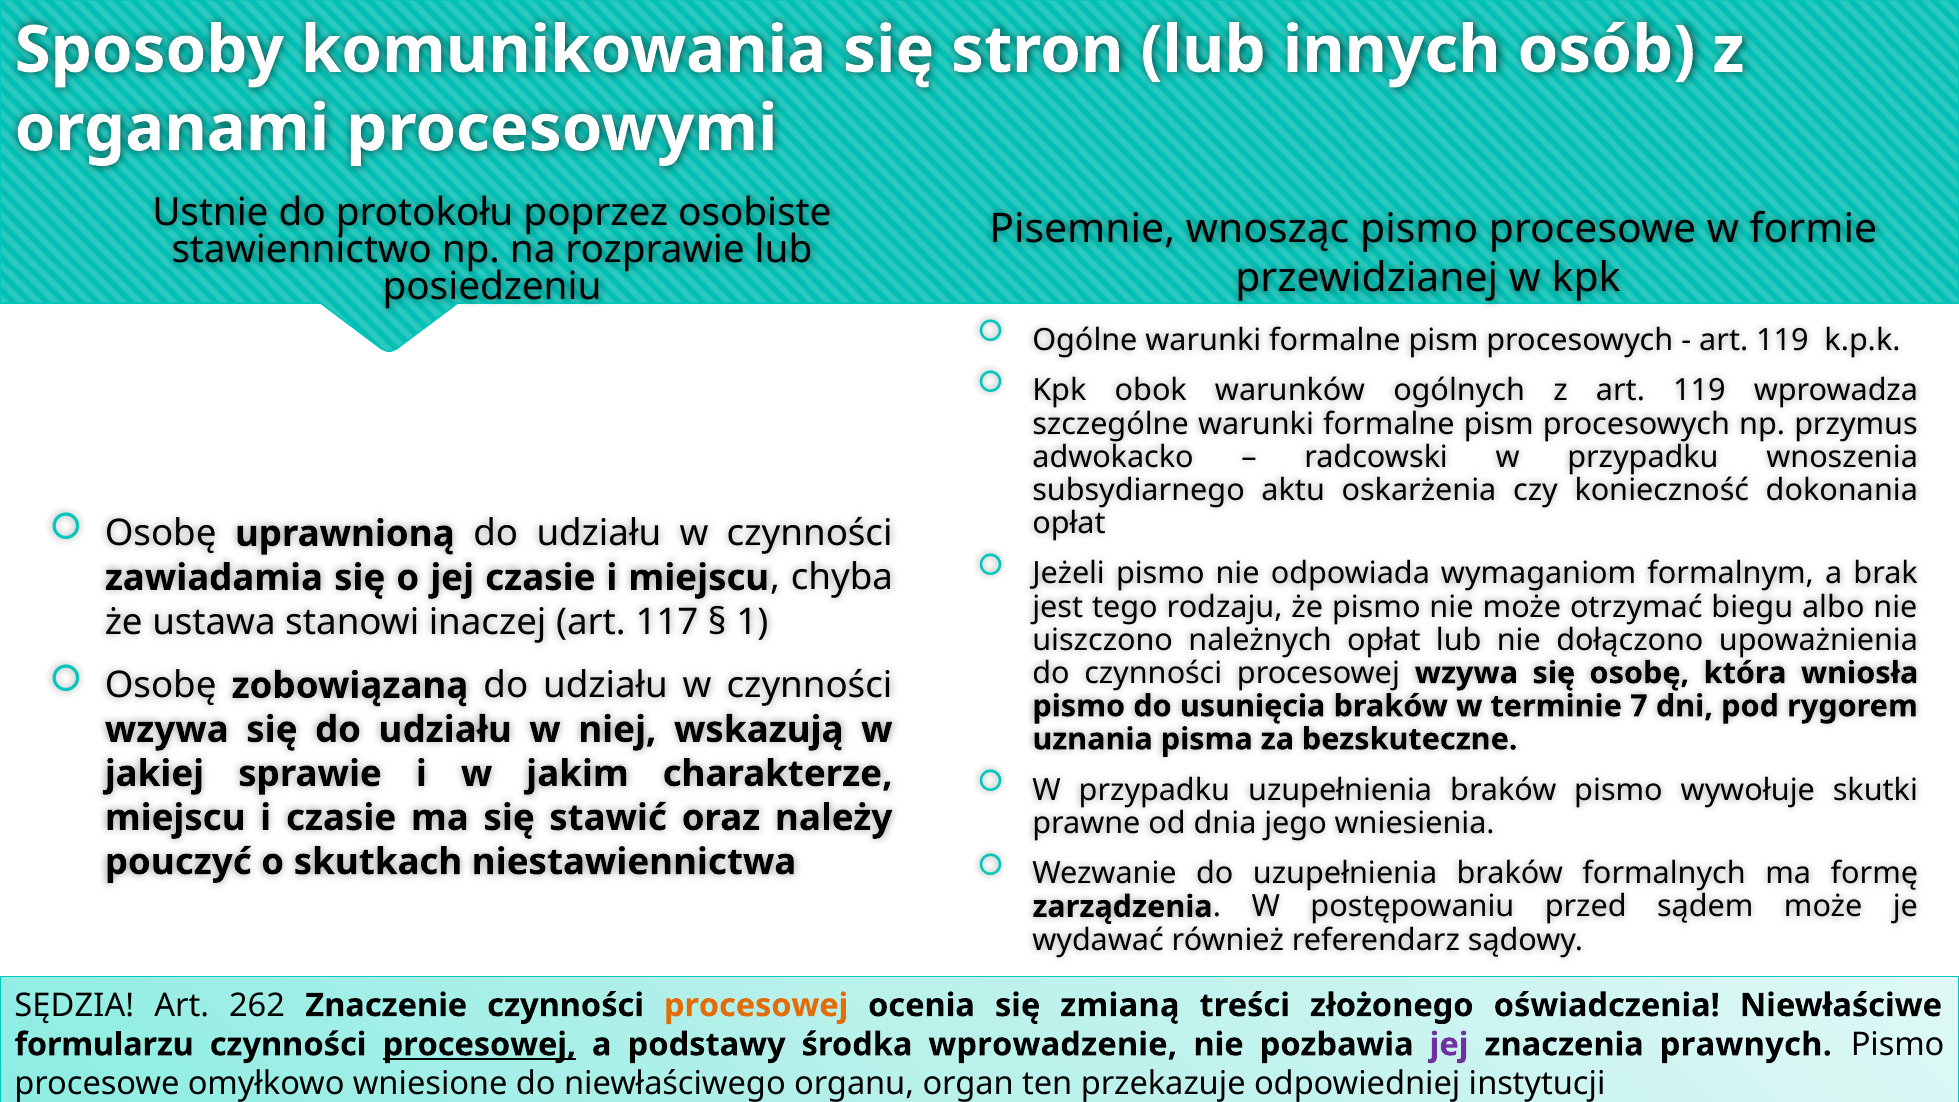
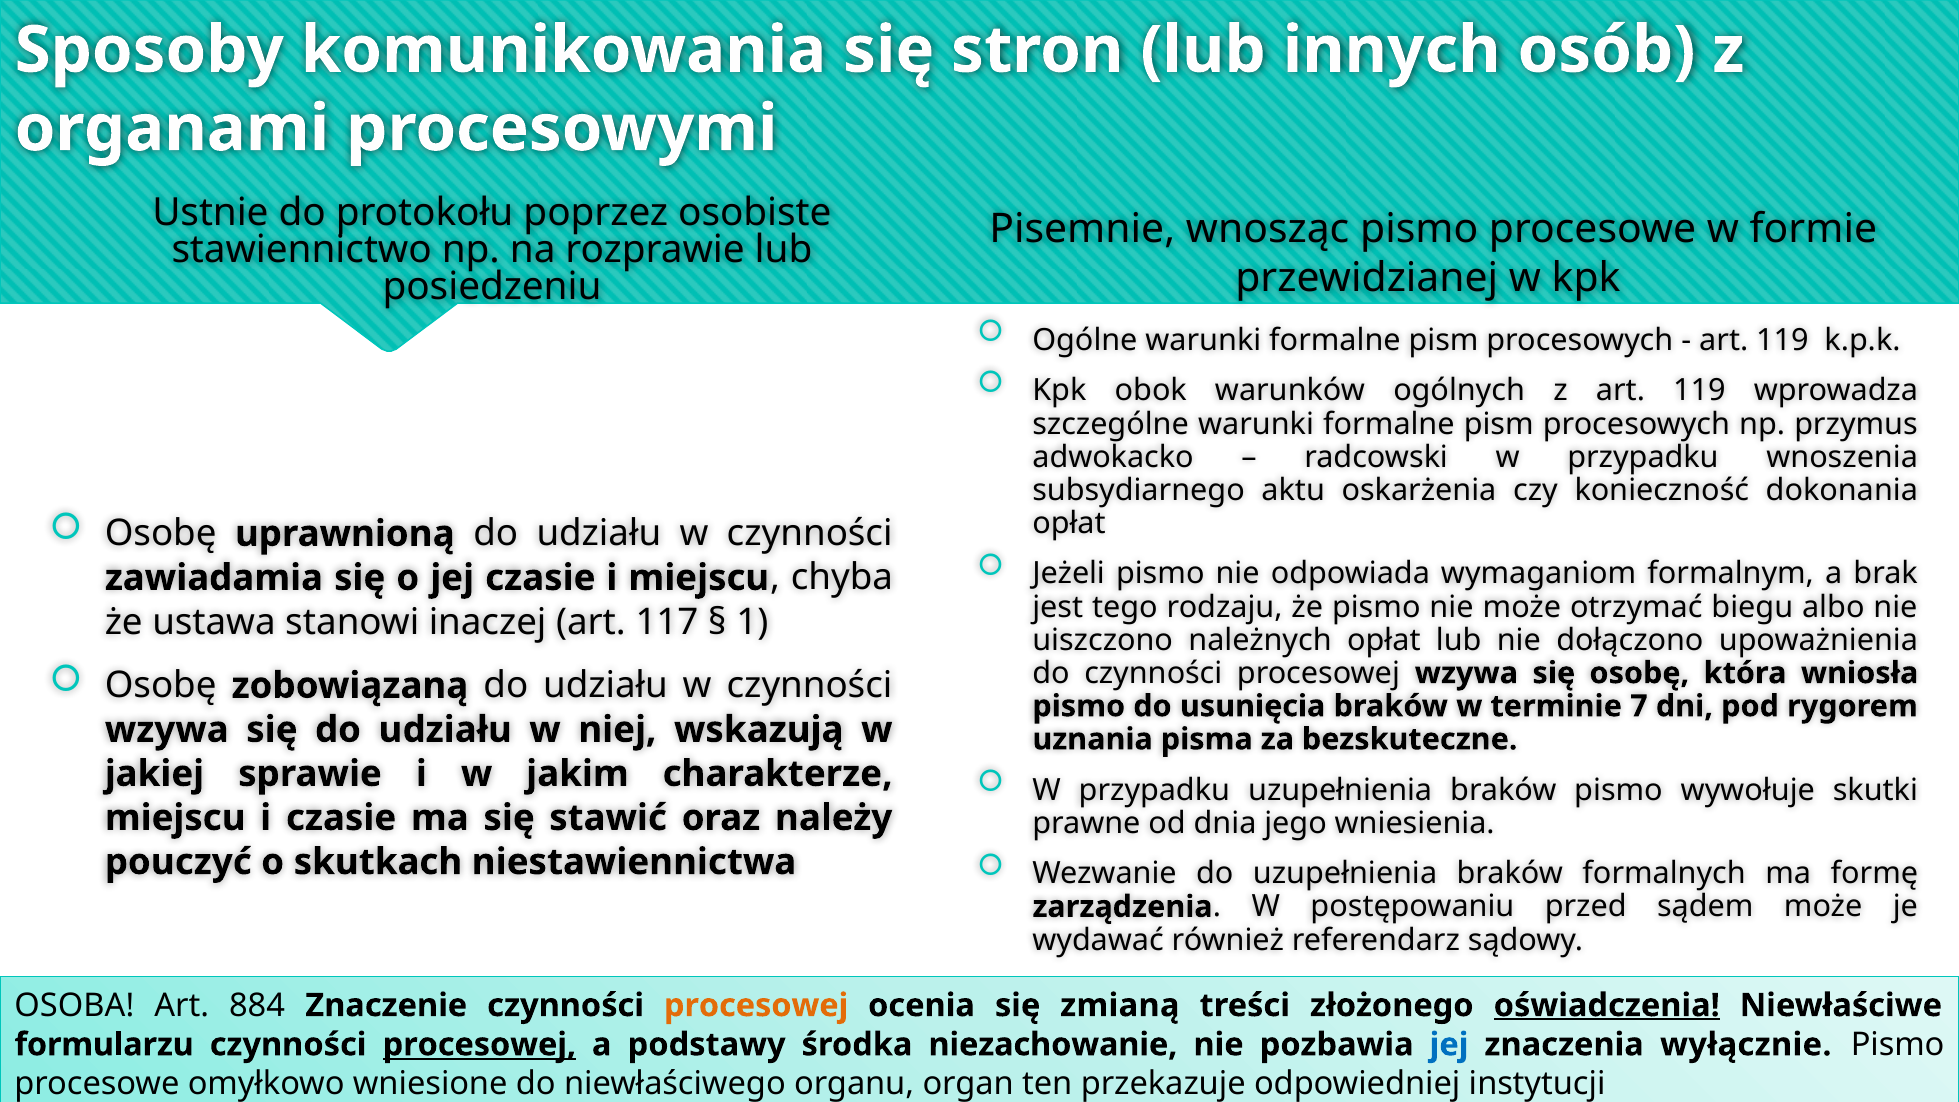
SĘDZIA: SĘDZIA -> OSOBA
262: 262 -> 884
oświadczenia underline: none -> present
wprowadzenie: wprowadzenie -> niezachowanie
jej at (1449, 1045) colour: purple -> blue
prawnych: prawnych -> wyłącznie
